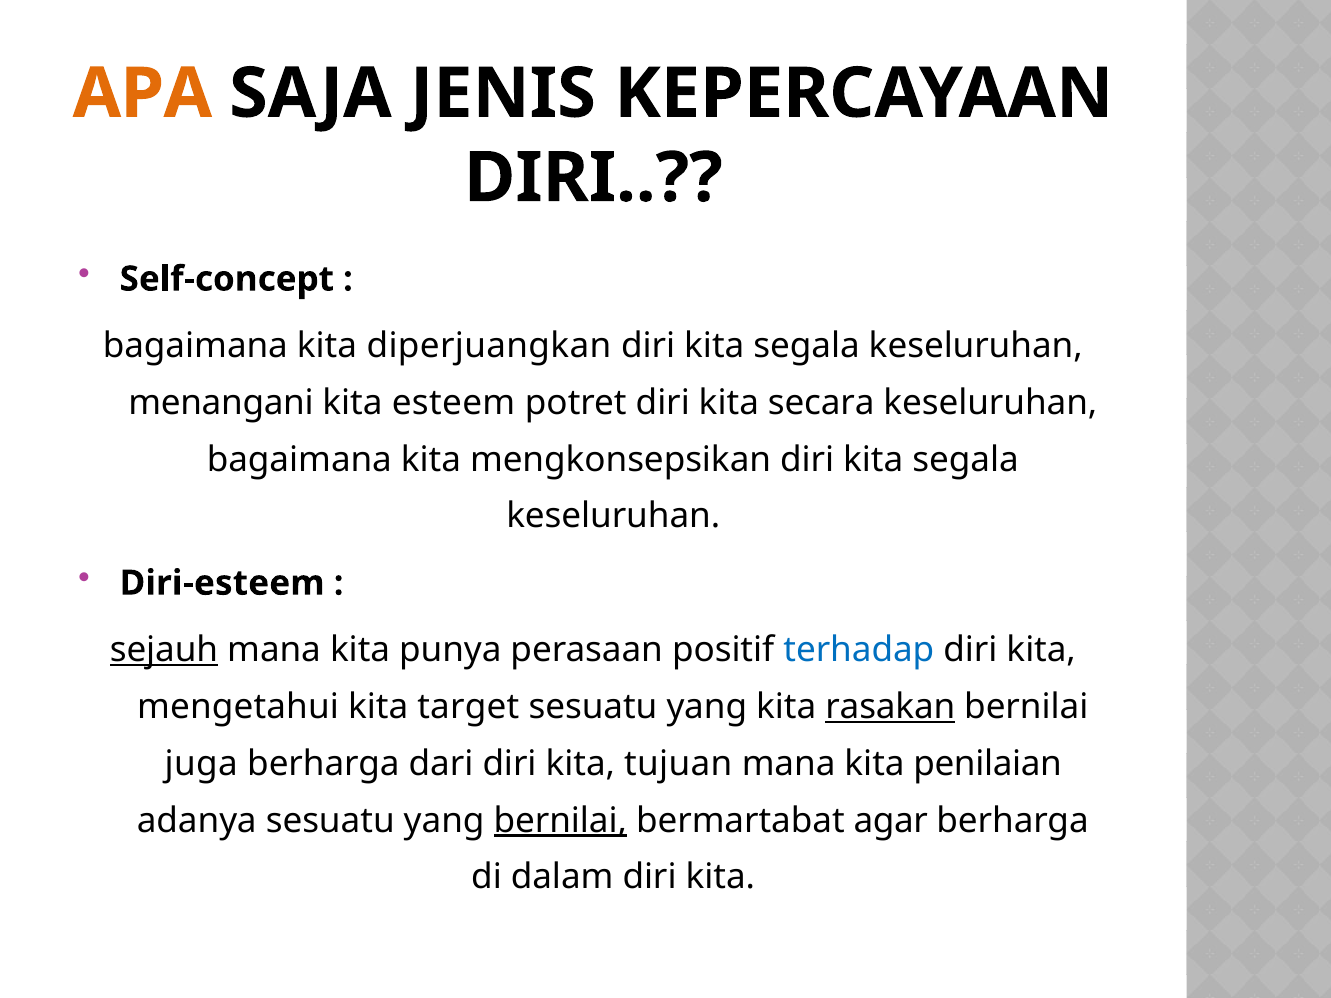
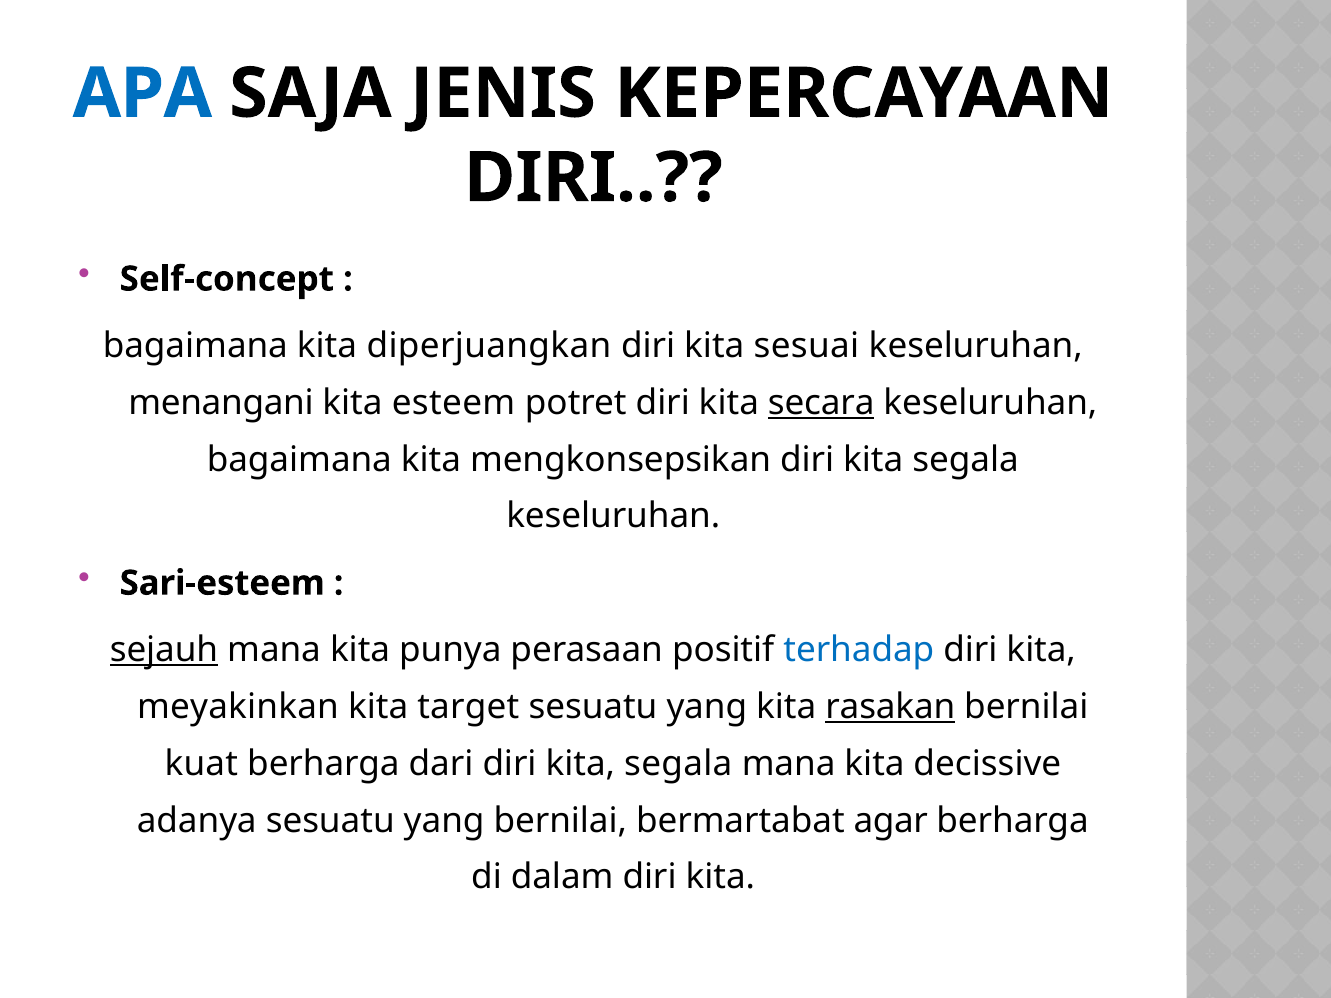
APA colour: orange -> blue
segala at (807, 346): segala -> sesuai
secara underline: none -> present
Diri-esteem: Diri-esteem -> Sari-esteem
mengetahui: mengetahui -> meyakinkan
juga: juga -> kuat
dari diri kita tujuan: tujuan -> segala
penilaian: penilaian -> decissive
bernilai at (560, 821) underline: present -> none
